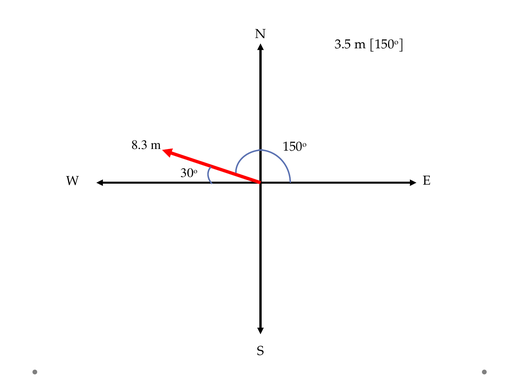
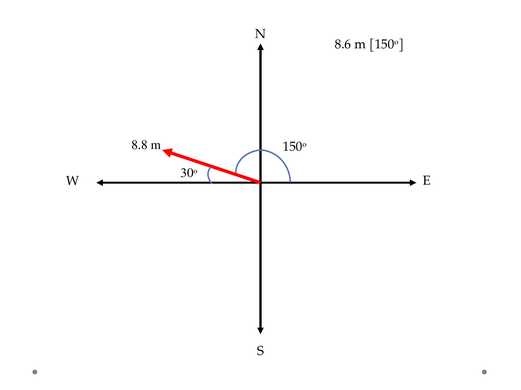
3.5: 3.5 -> 8.6
8.3: 8.3 -> 8.8
